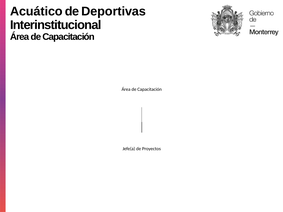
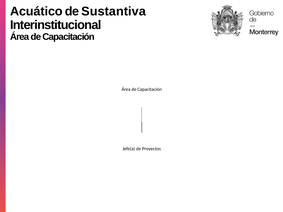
Deportivas: Deportivas -> Sustantiva
